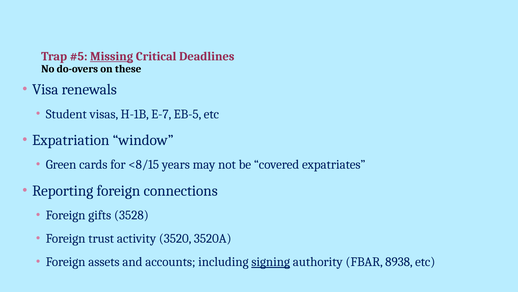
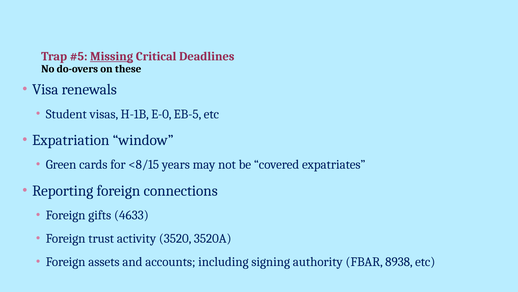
E-7: E-7 -> E-0
3528: 3528 -> 4633
signing underline: present -> none
